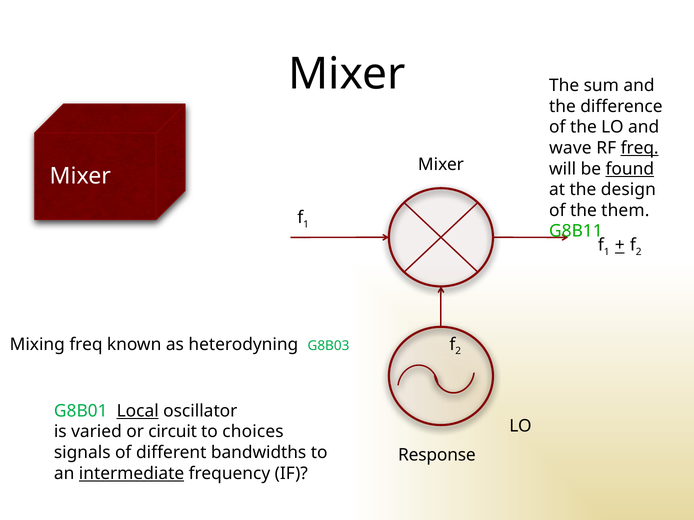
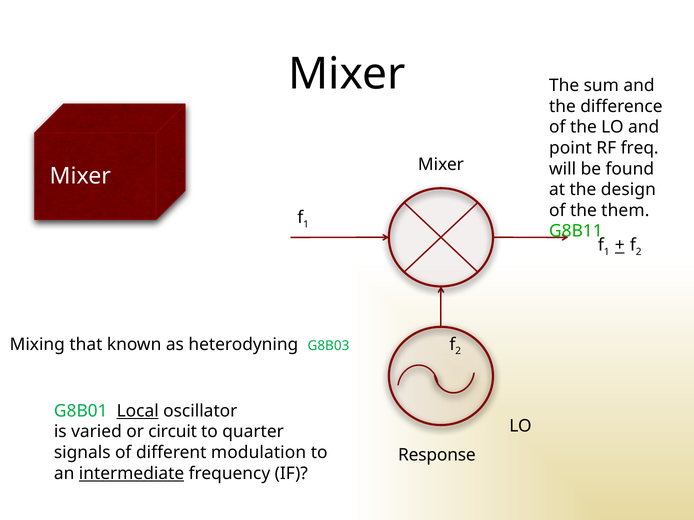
wave: wave -> point
freq at (640, 148) underline: present -> none
found underline: present -> none
Mixing freq: freq -> that
choices: choices -> quarter
bandwidths: bandwidths -> modulation
